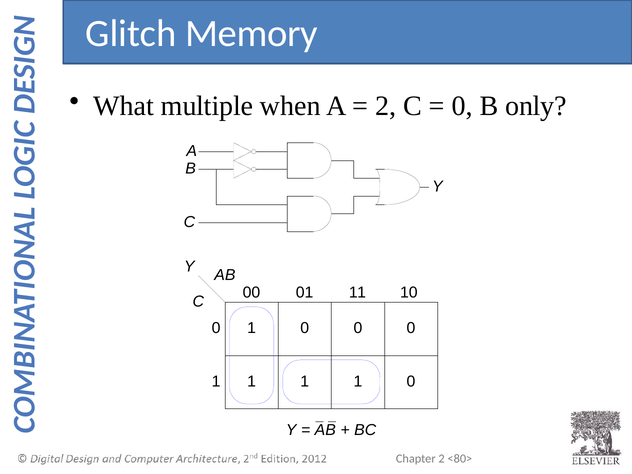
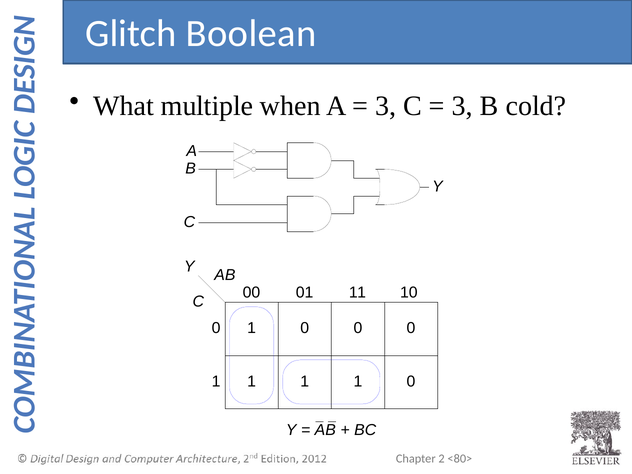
Memory: Memory -> Boolean
2 at (386, 106): 2 -> 3
0 at (462, 106): 0 -> 3
only: only -> cold
